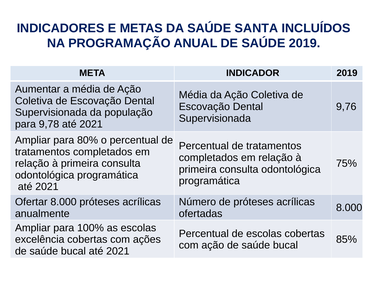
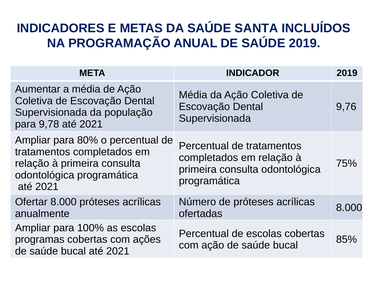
excelência: excelência -> programas
